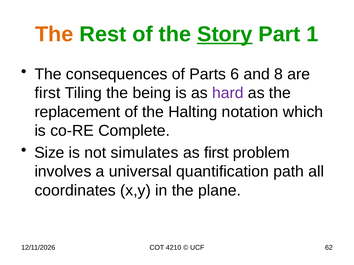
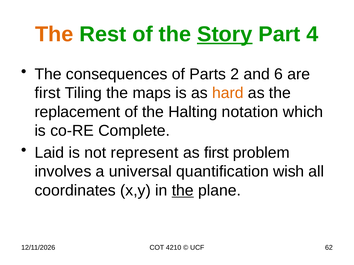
1: 1 -> 4
6: 6 -> 2
8: 8 -> 6
being: being -> maps
hard colour: purple -> orange
Size: Size -> Laid
simulates: simulates -> represent
path: path -> wish
the at (183, 191) underline: none -> present
